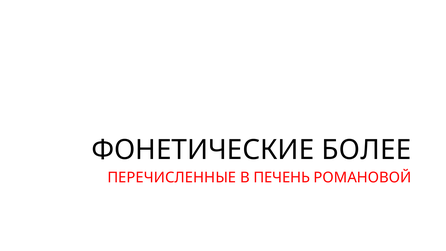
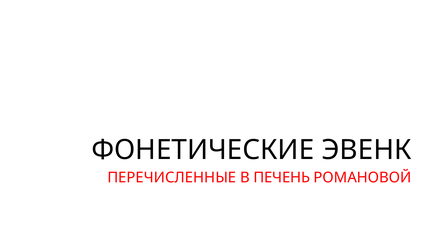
БОЛЕЕ: БОЛЕЕ -> ЭВЕНК
